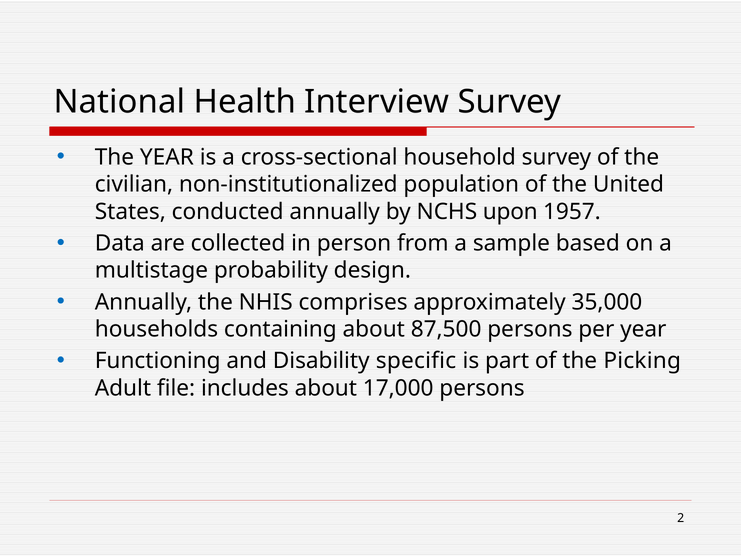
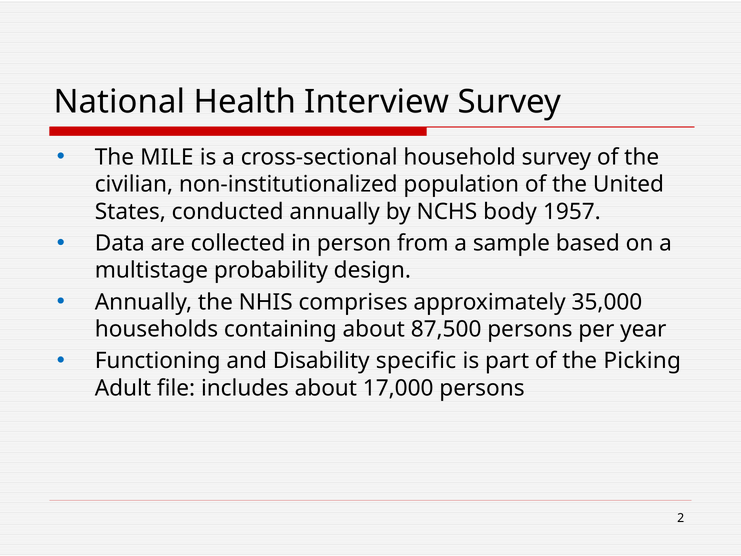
The YEAR: YEAR -> MILE
upon: upon -> body
